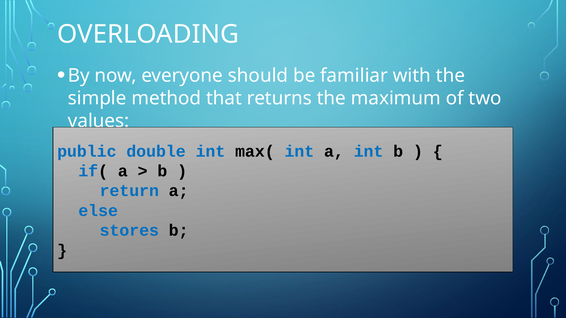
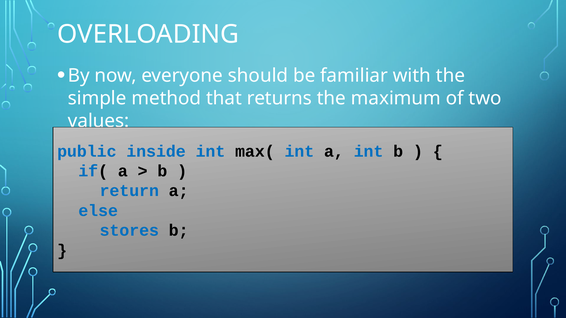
double: double -> inside
